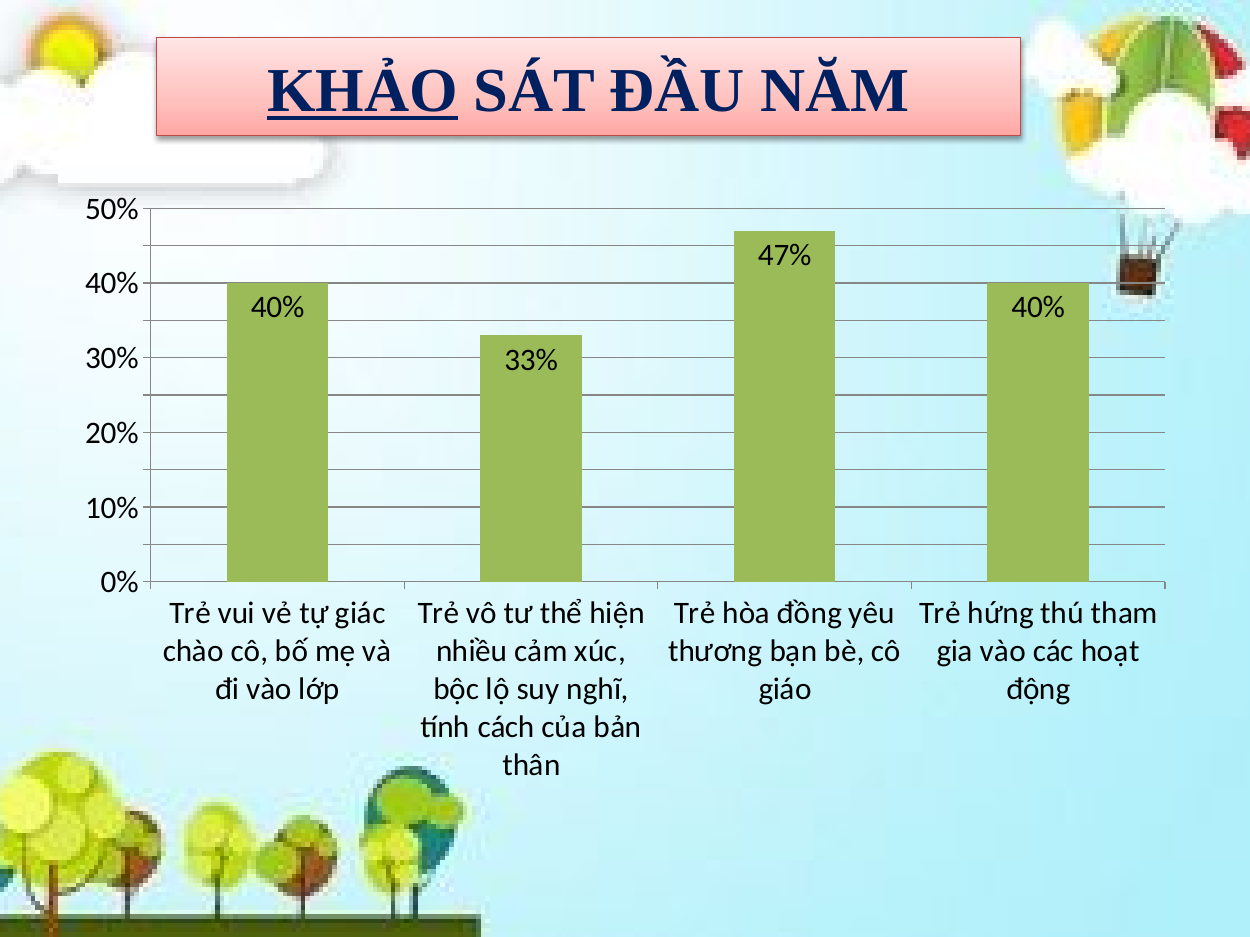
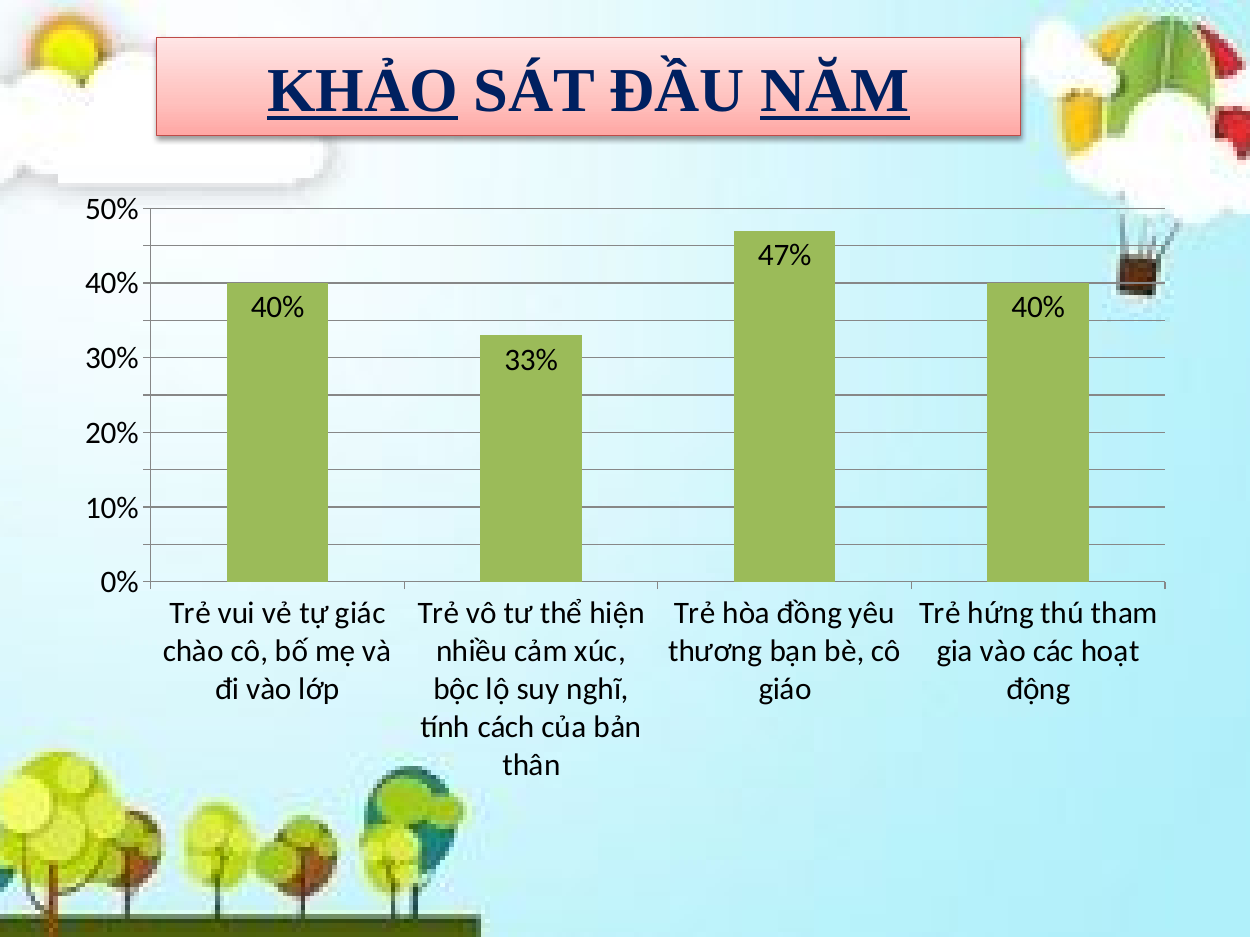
NĂM underline: none -> present
